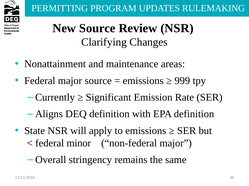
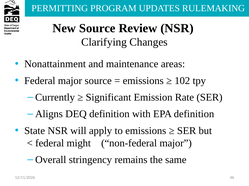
999: 999 -> 102
minor: minor -> might
